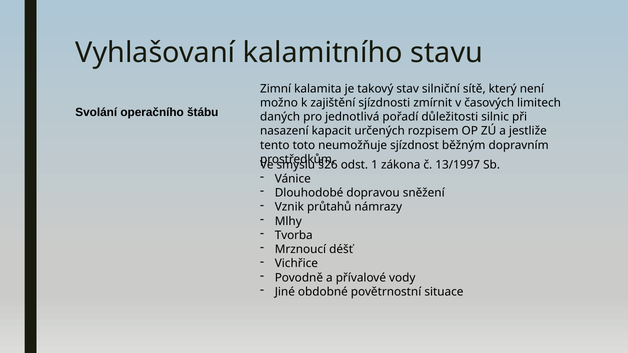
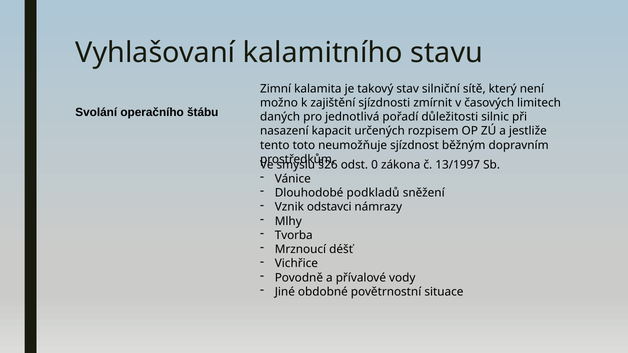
1: 1 -> 0
dopravou: dopravou -> podkladů
průtahů: průtahů -> odstavci
